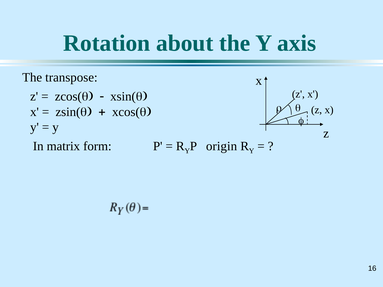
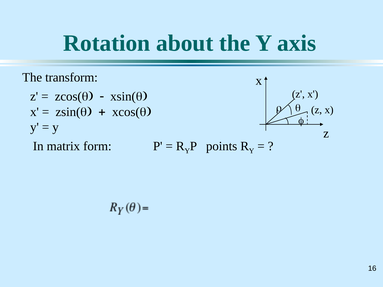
transpose: transpose -> transform
origin: origin -> points
